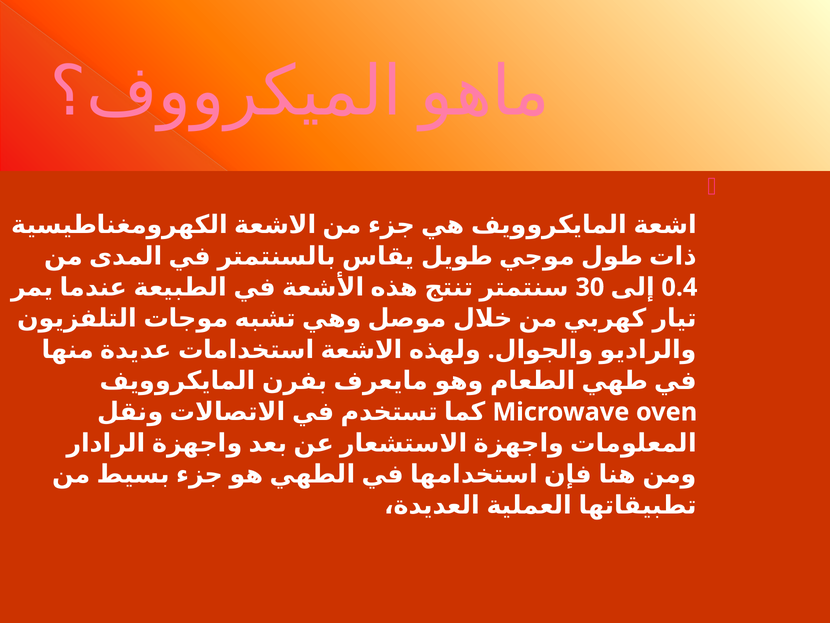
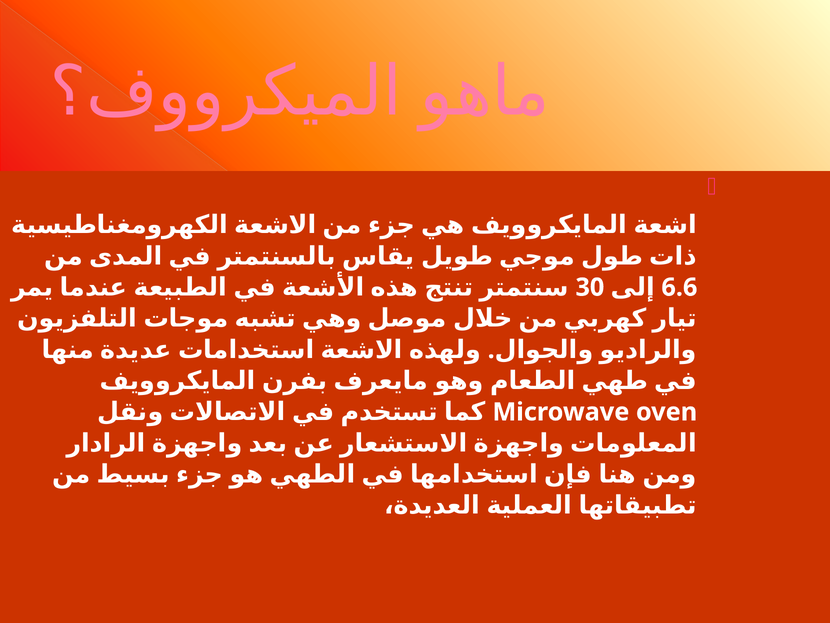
0.4: 0.4 -> 6.6
